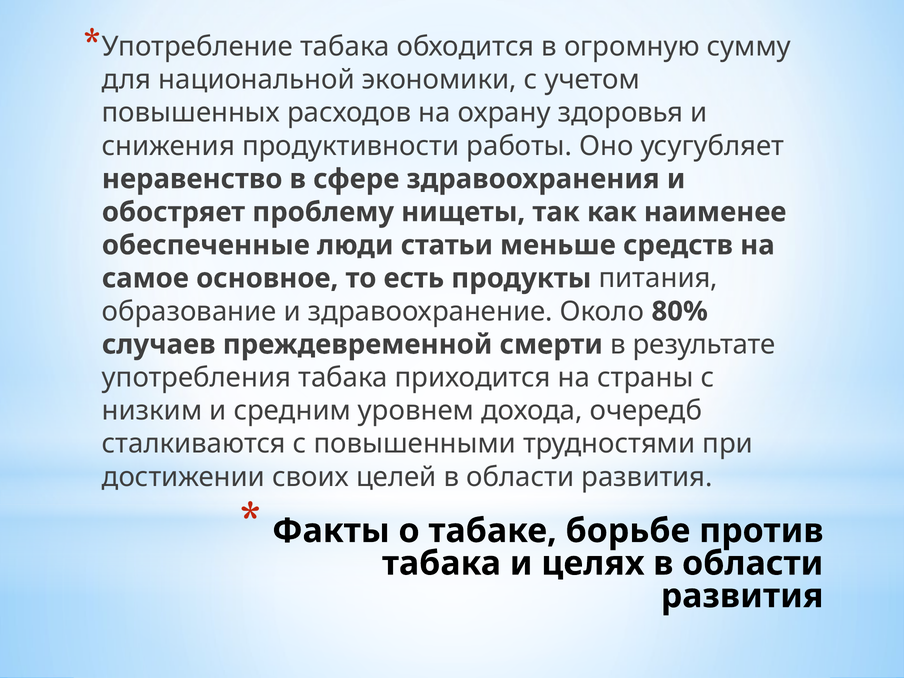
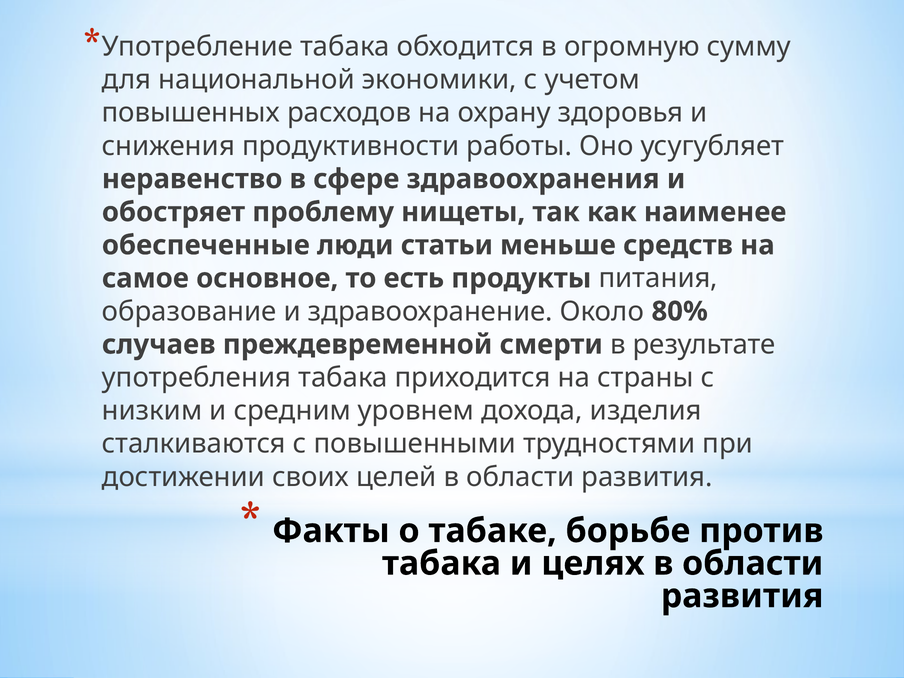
очередб: очередб -> изделия
